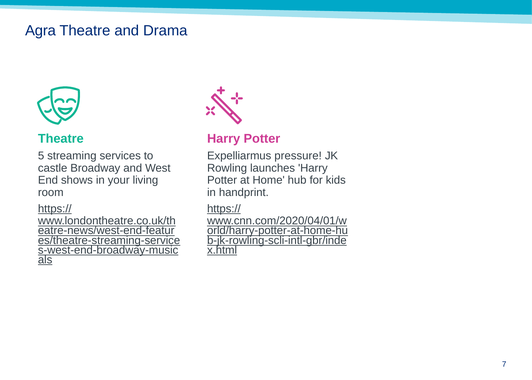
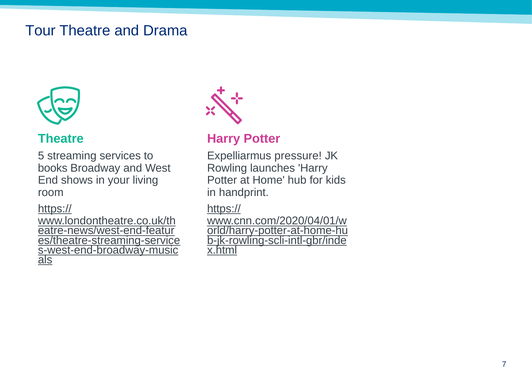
Agra: Agra -> Tour
castle: castle -> books
